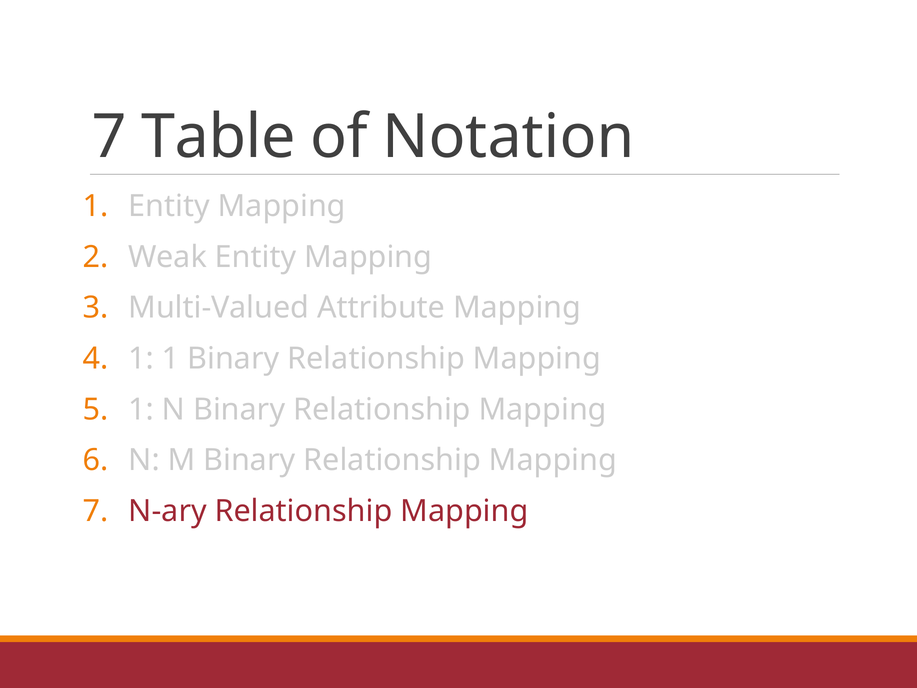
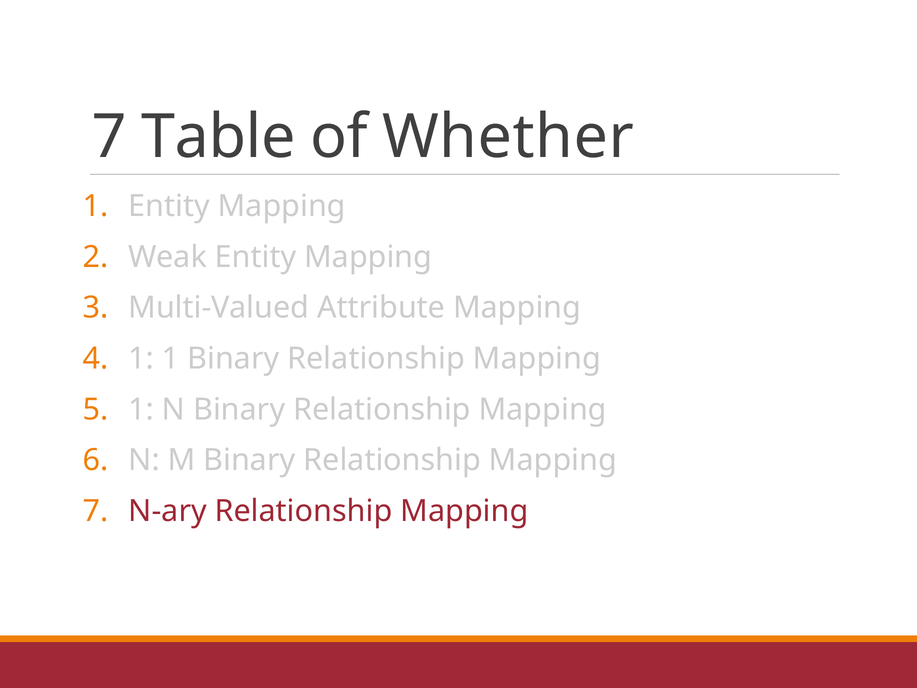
Notation: Notation -> Whether
